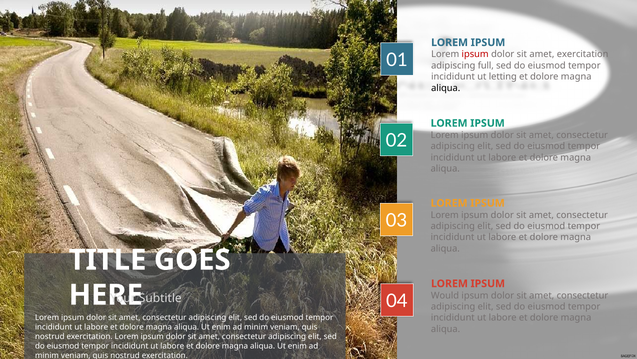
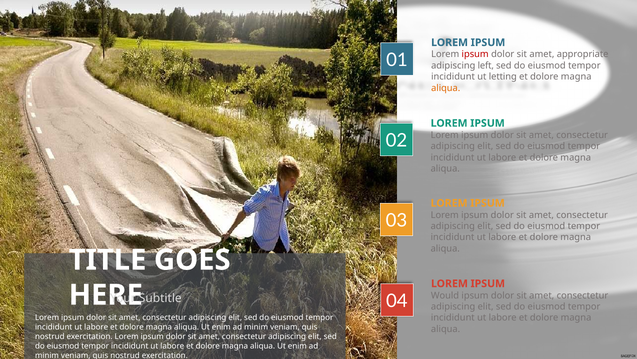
amet exercitation: exercitation -> appropriate
full: full -> left
aliqua at (446, 88) colour: black -> orange
